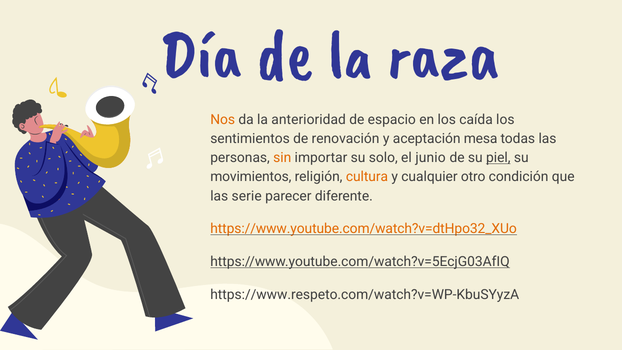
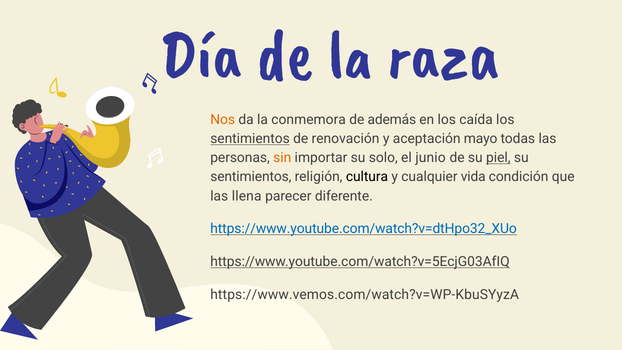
anterioridad: anterioridad -> conmemora
espacio: espacio -> además
sentimientos at (250, 139) underline: none -> present
mesa: mesa -> mayo
movimientos at (251, 177): movimientos -> sentimientos
cultura colour: orange -> black
otro: otro -> vida
serie: serie -> llena
https://www.youtube.com/watch?v=dtHpo32_XUo colour: orange -> blue
https://www.respeto.com/watch?v=WP-KbuSYyzA: https://www.respeto.com/watch?v=WP-KbuSYyzA -> https://www.vemos.com/watch?v=WP-KbuSYyzA
